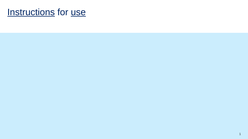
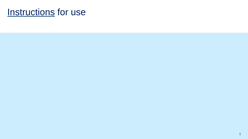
use underline: present -> none
